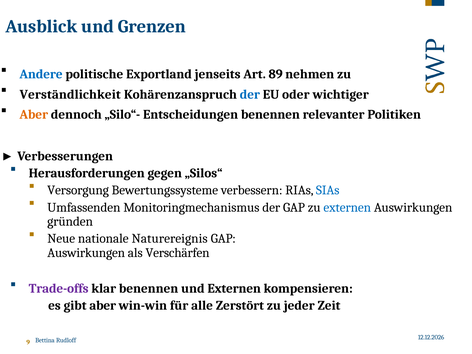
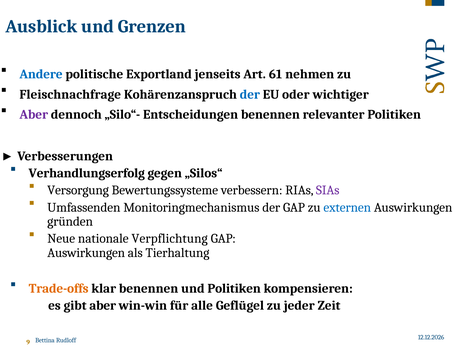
89: 89 -> 61
Verständlichkeit: Verständlichkeit -> Fleischnachfrage
Aber at (34, 114) colour: orange -> purple
Herausforderungen: Herausforderungen -> Verhandlungserfolg
SIAs colour: blue -> purple
Naturereignis: Naturereignis -> Verpflichtung
Verschärfen: Verschärfen -> Tierhaltung
Trade-offs colour: purple -> orange
und Externen: Externen -> Politiken
Zerstört: Zerstört -> Geflügel
